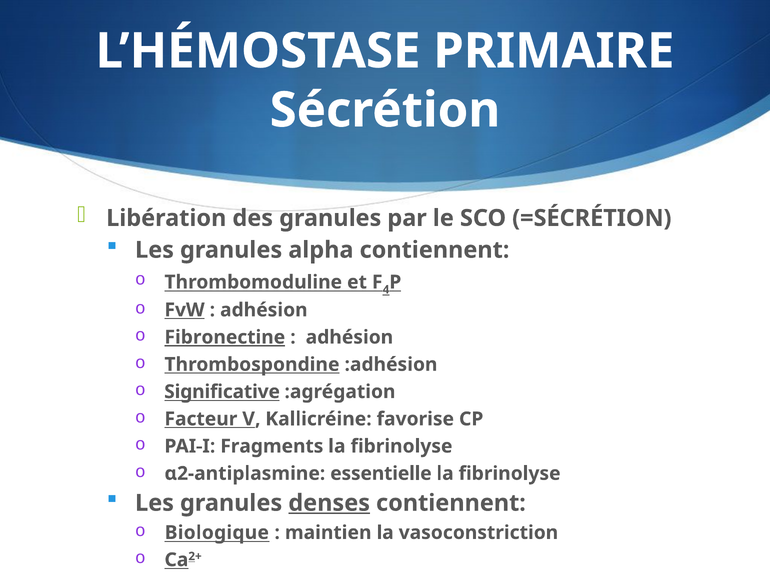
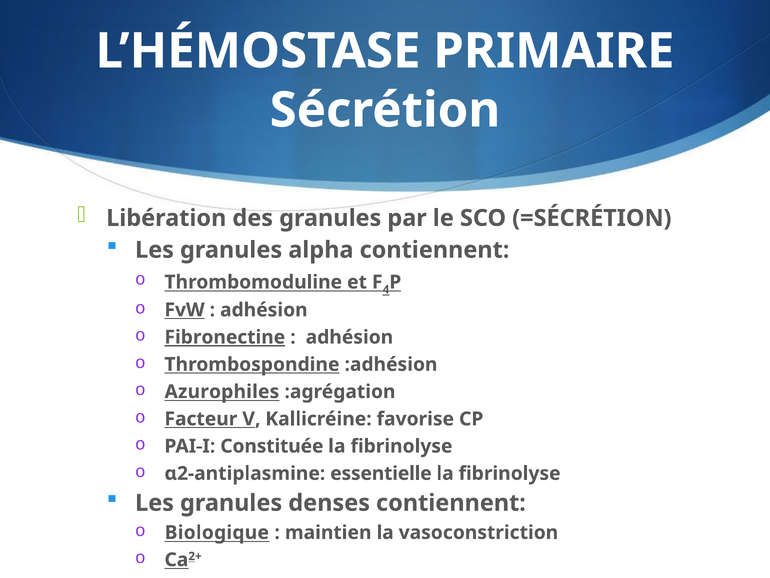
Significative: Significative -> Azurophiles
Fragments: Fragments -> Constituée
denses underline: present -> none
